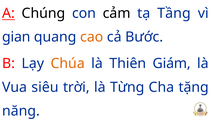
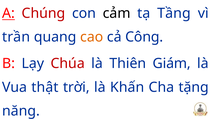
Chúng colour: black -> red
gian: gian -> trần
Bước: Bước -> Công
Chúa colour: orange -> red
siêu: siêu -> thật
Từng: Từng -> Khấn
